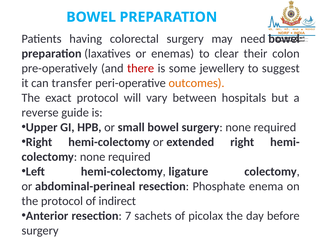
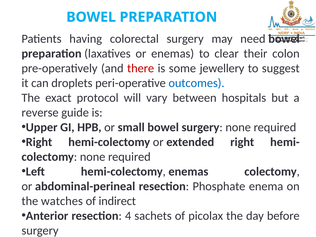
transfer: transfer -> droplets
outcomes colour: orange -> blue
hemi-colectomy ligature: ligature -> enemas
the protocol: protocol -> watches
7: 7 -> 4
